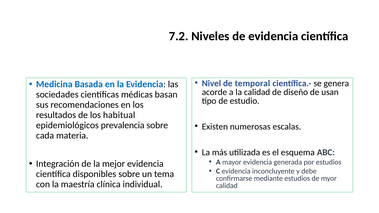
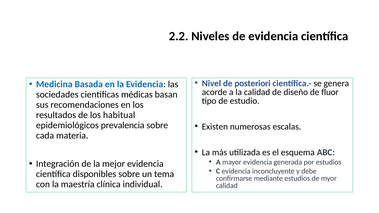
7.2: 7.2 -> 2.2
temporal: temporal -> posteriori
usan: usan -> fluor
